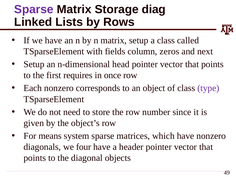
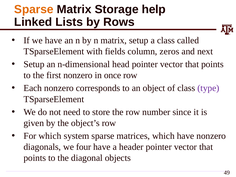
Sparse at (34, 9) colour: purple -> orange
diag: diag -> help
first requires: requires -> nonzero
For means: means -> which
